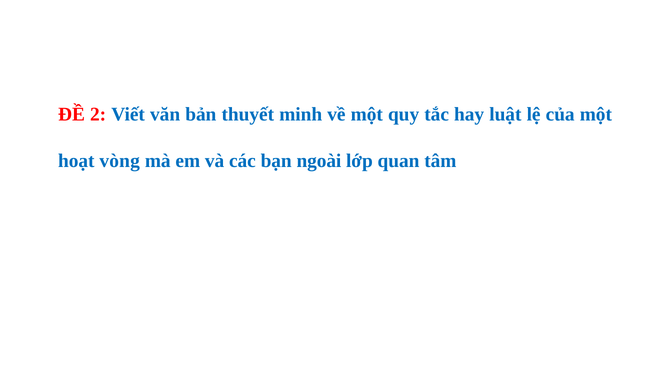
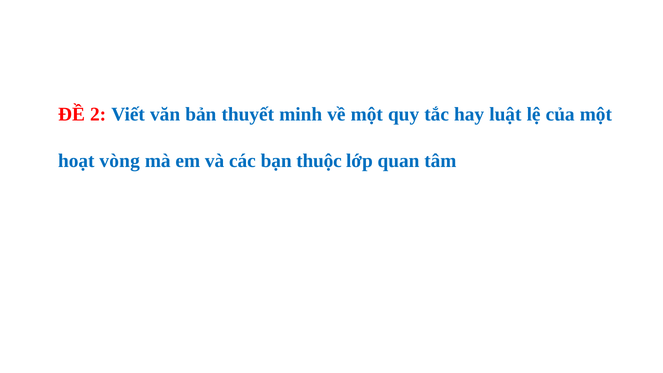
ngoài: ngoài -> thuộc
